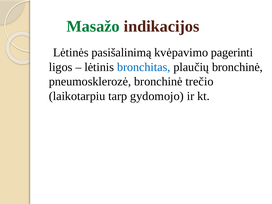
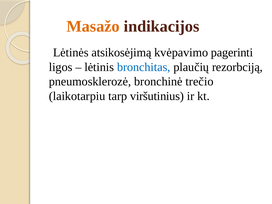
Masažo colour: green -> orange
pasišalinimą: pasišalinimą -> atsikosėjimą
plaučių bronchinė: bronchinė -> rezorbciją
gydomojo: gydomojo -> viršutinius
